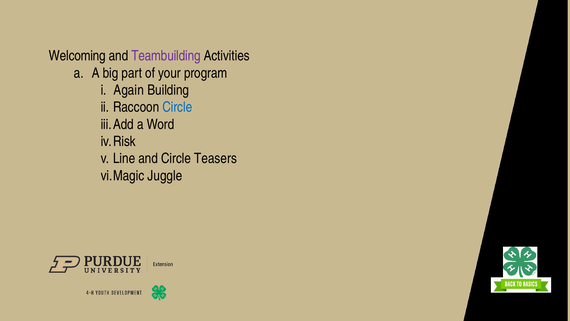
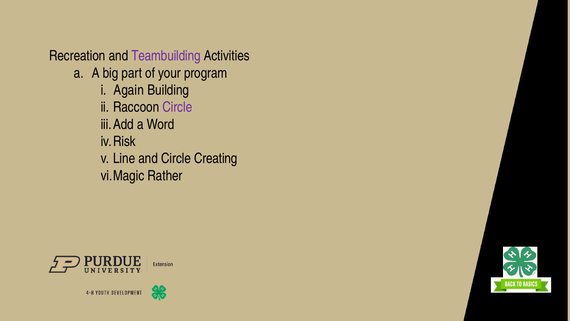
Welcoming: Welcoming -> Recreation
Circle at (177, 107) colour: blue -> purple
Teasers: Teasers -> Creating
Juggle: Juggle -> Rather
